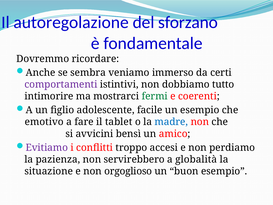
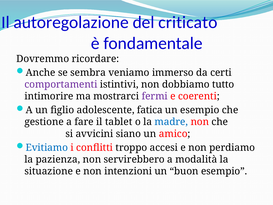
sforzano: sforzano -> criticato
fermi colour: green -> purple
facile: facile -> fatica
emotivo: emotivo -> gestione
bensì: bensì -> siano
Evitiamo colour: purple -> blue
globalità: globalità -> modalità
orgoglioso: orgoglioso -> intenzioni
